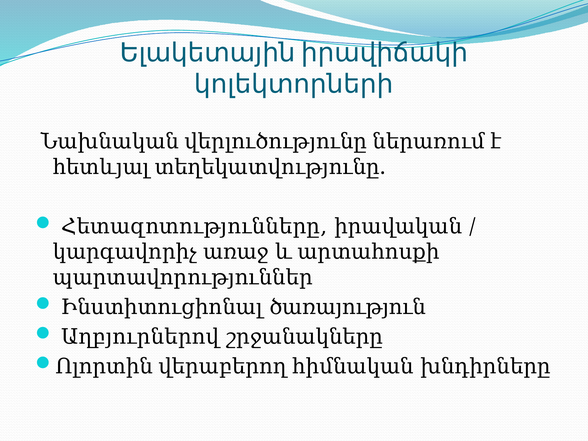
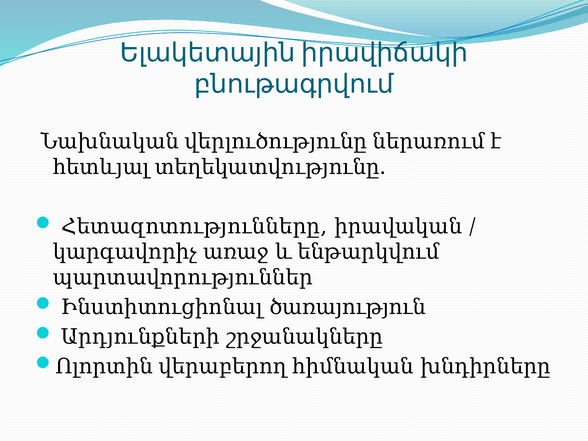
կոլեկտորների: կոլեկտորների -> բնութագրվում
արտահոսքի: արտահոսքի -> ենթարկվում
Աղբյուրներով: Աղբյուրներով -> Արդյունքների
